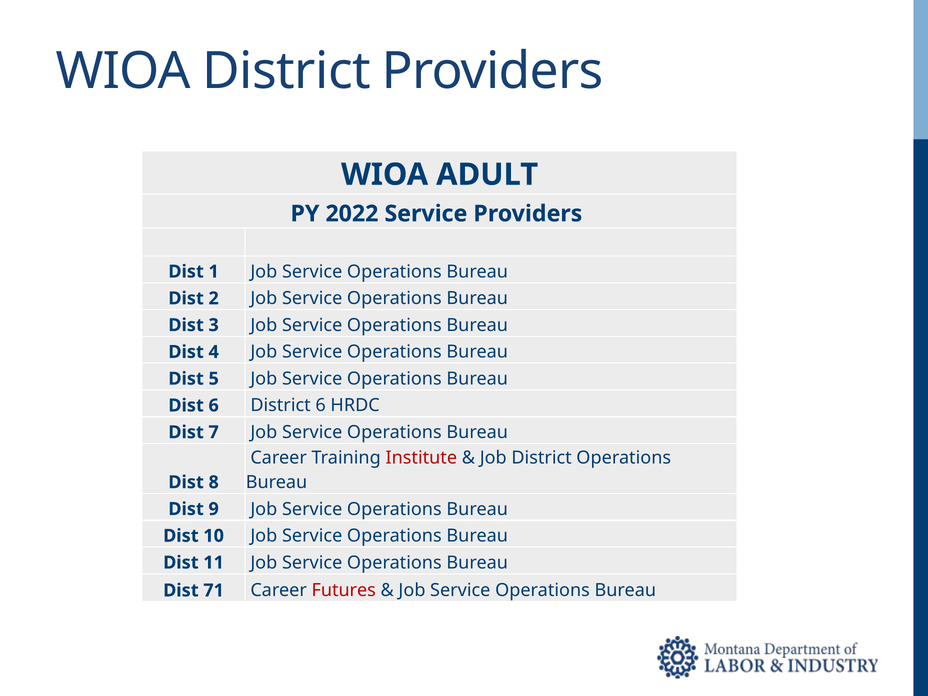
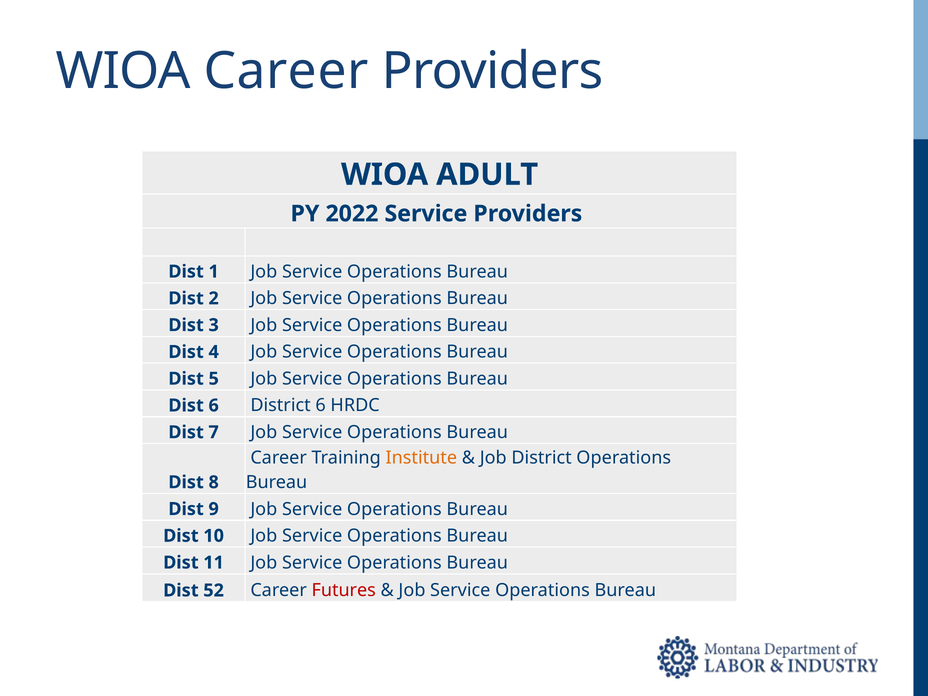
WIOA District: District -> Career
Institute colour: red -> orange
71: 71 -> 52
